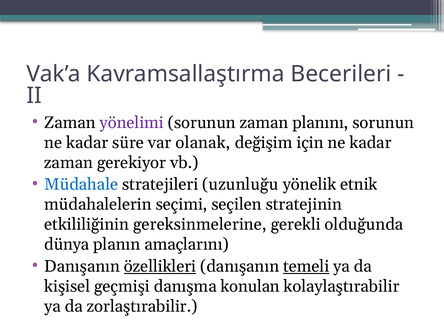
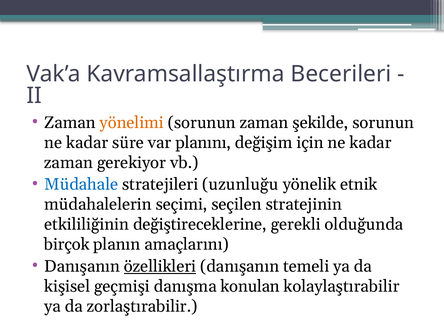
yönelimi colour: purple -> orange
planını: planını -> şekilde
olanak: olanak -> planını
gereksinmelerine: gereksinmelerine -> değiştireceklerine
dünya: dünya -> birçok
temeli underline: present -> none
